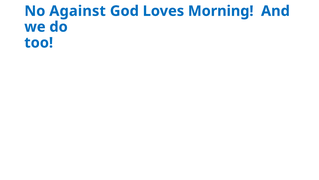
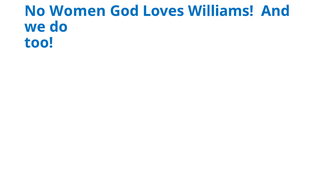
Against: Against -> Women
Morning: Morning -> Williams
